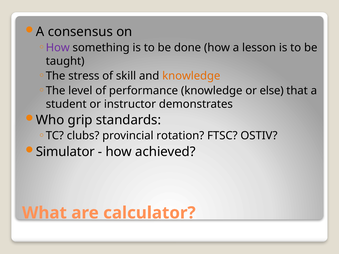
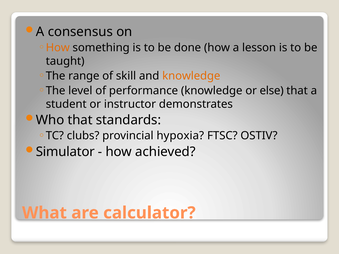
How at (58, 48) colour: purple -> orange
stress: stress -> range
Who grip: grip -> that
rotation: rotation -> hypoxia
